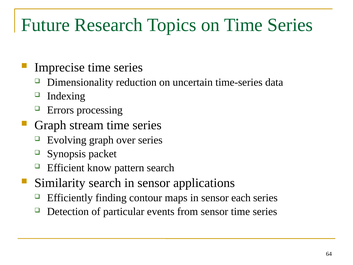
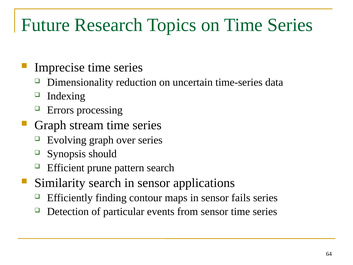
packet: packet -> should
know: know -> prune
each: each -> fails
